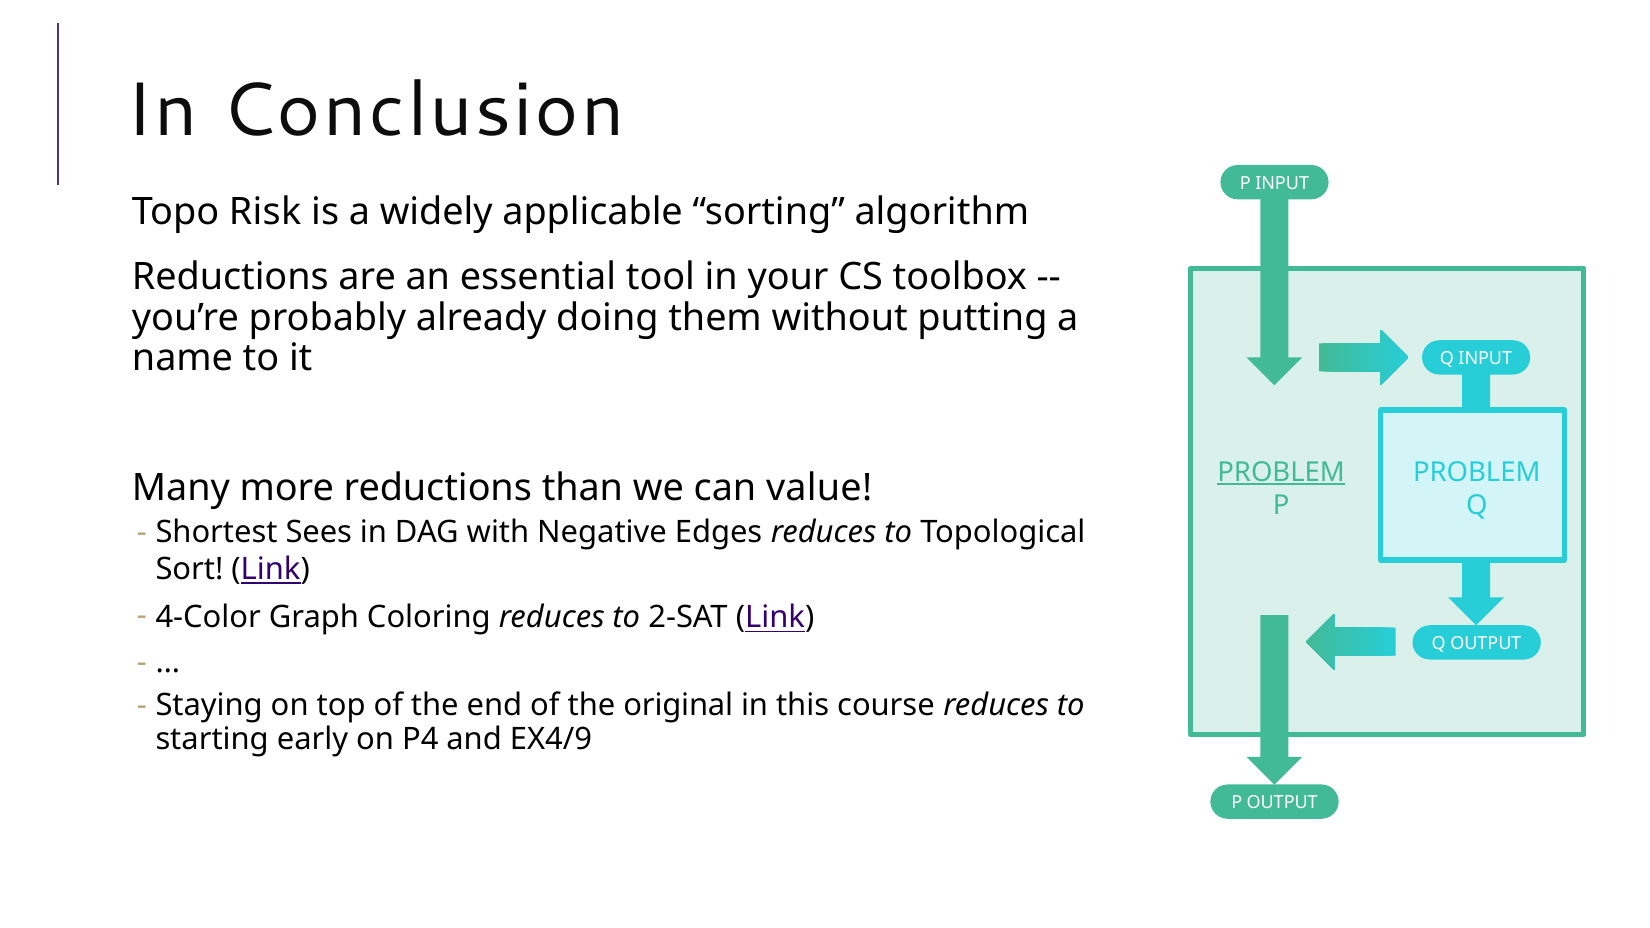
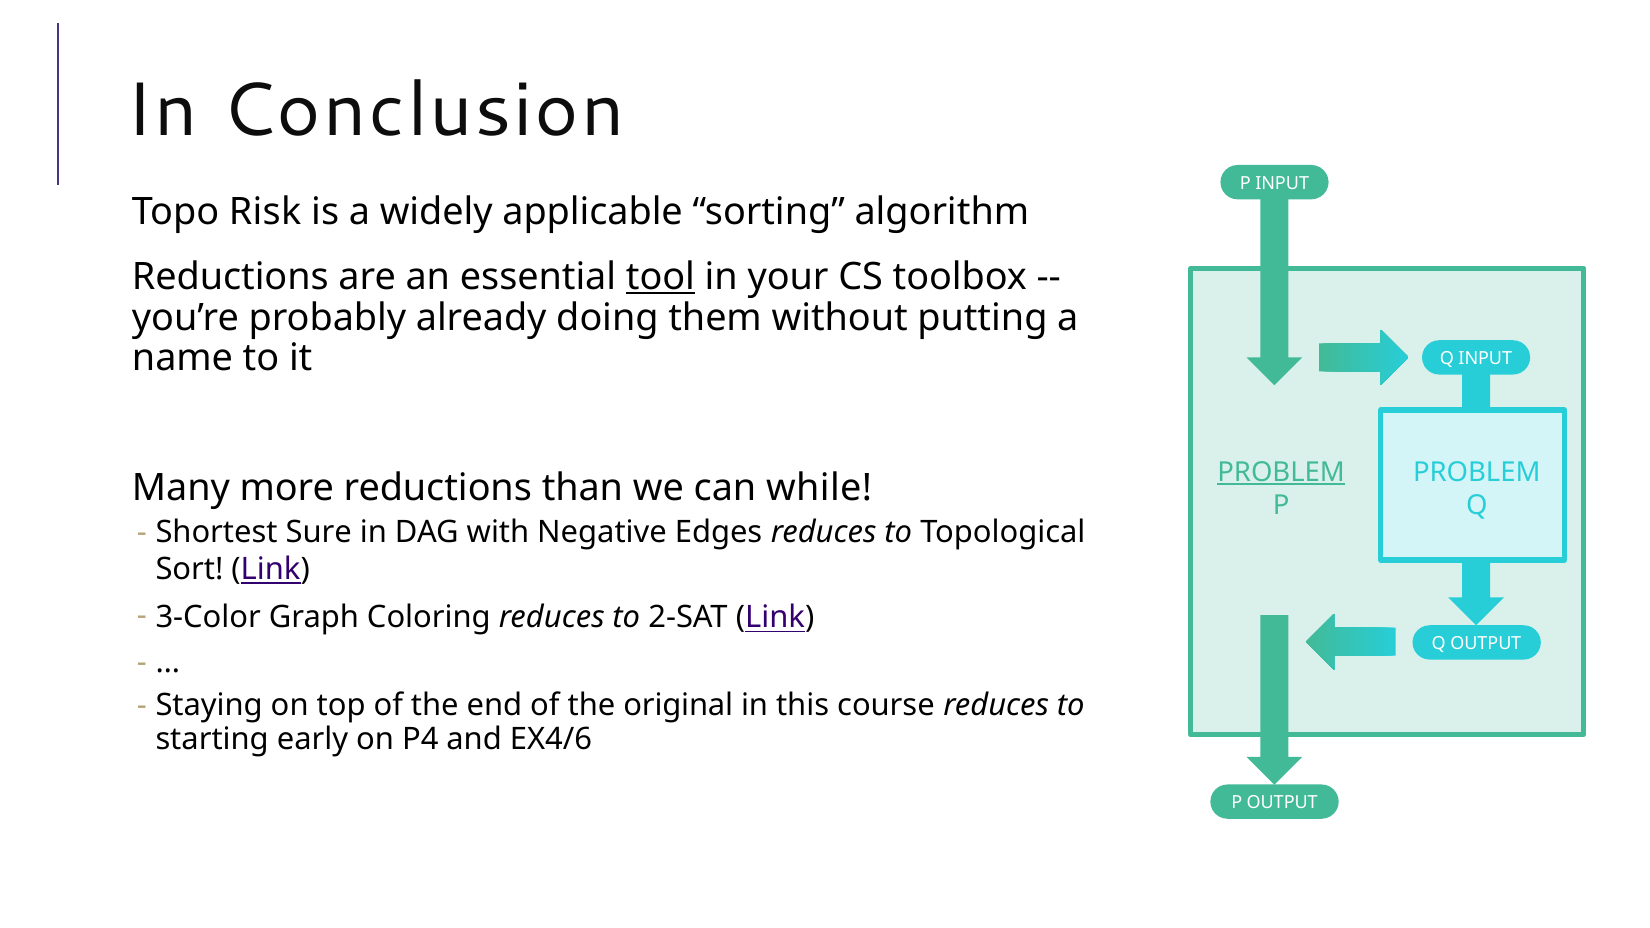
tool underline: none -> present
value: value -> while
Sees: Sees -> Sure
4-Color: 4-Color -> 3-Color
EX4/9: EX4/9 -> EX4/6
